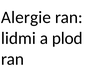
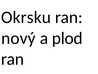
Alergie: Alergie -> Okrsku
lidmi: lidmi -> nový
